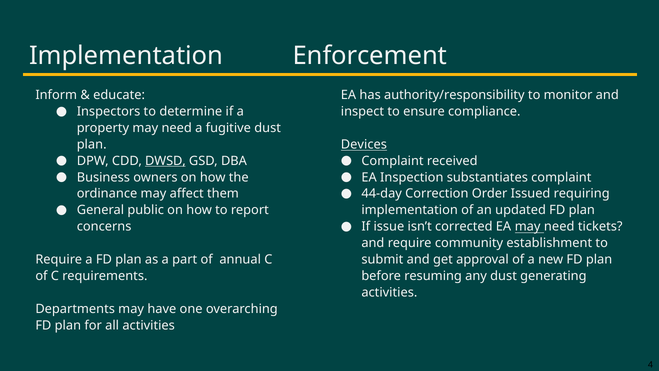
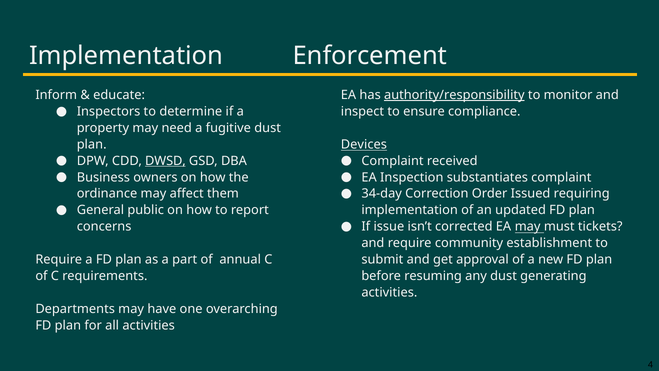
authority/responsibility underline: none -> present
44-day: 44-day -> 34-day
EA may need: need -> must
